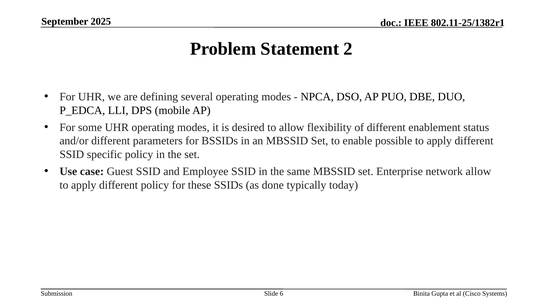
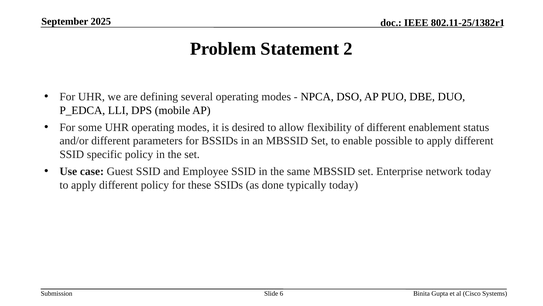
network allow: allow -> today
